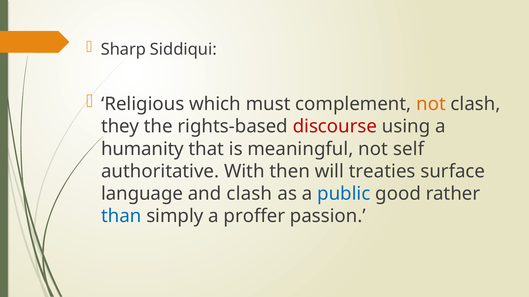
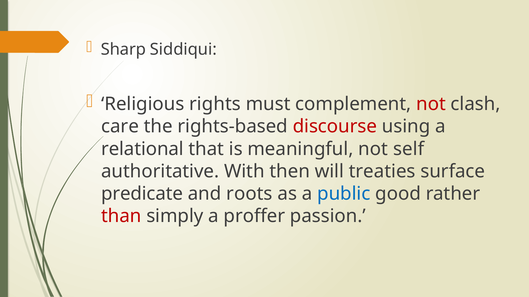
which: which -> rights
not at (431, 104) colour: orange -> red
they: they -> care
humanity: humanity -> relational
language: language -> predicate
and clash: clash -> roots
than colour: blue -> red
